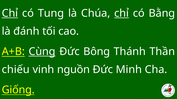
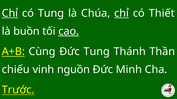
Bằng: Bằng -> Thiết
đánh: đánh -> buồn
cao underline: none -> present
Cùng underline: present -> none
Đức Bông: Bông -> Tung
Giống: Giống -> Trước
